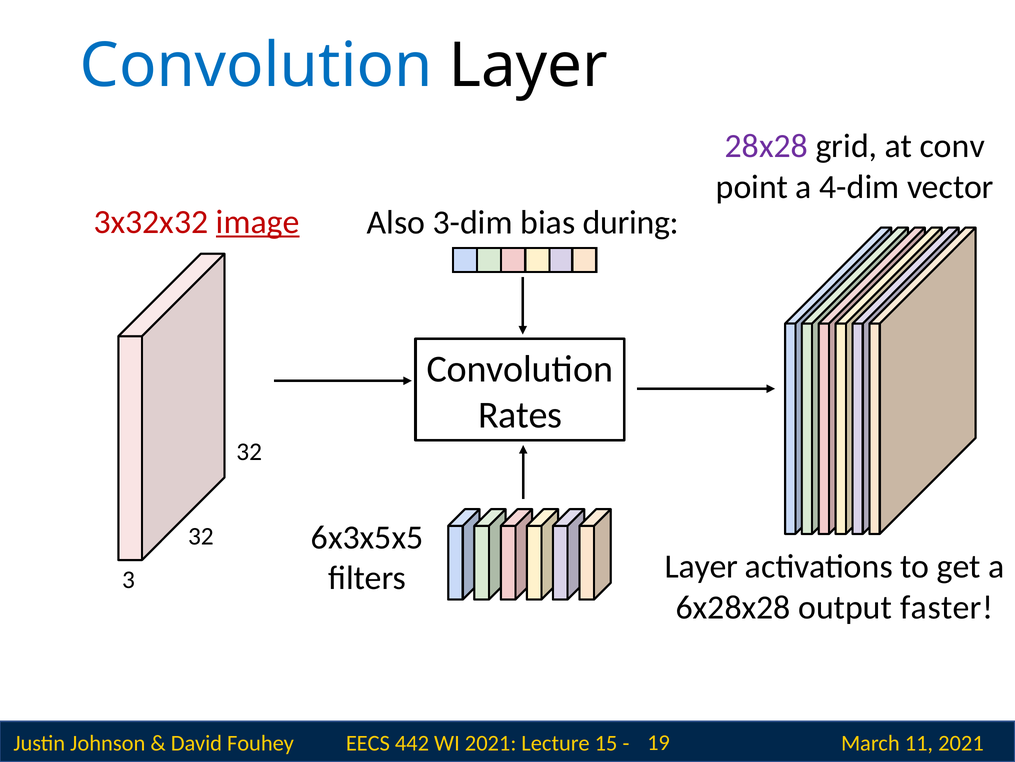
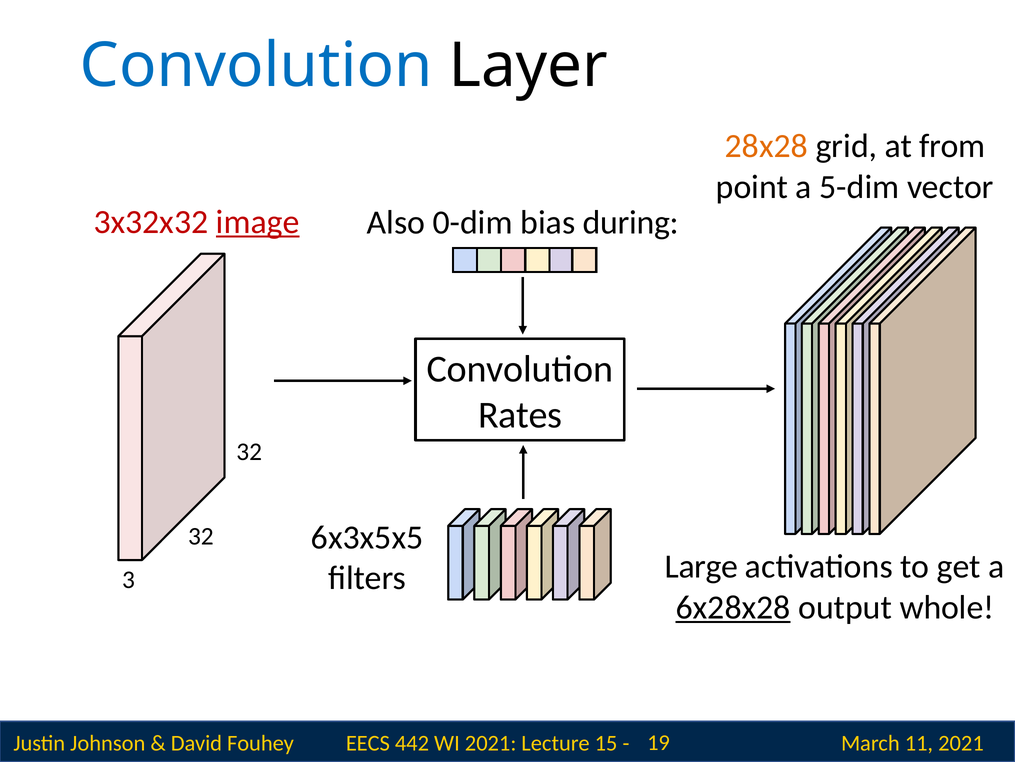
28x28 colour: purple -> orange
conv: conv -> from
4-dim: 4-dim -> 5-dim
3-dim: 3-dim -> 0-dim
filters Layer: Layer -> Large
6x28x28 underline: none -> present
faster: faster -> whole
